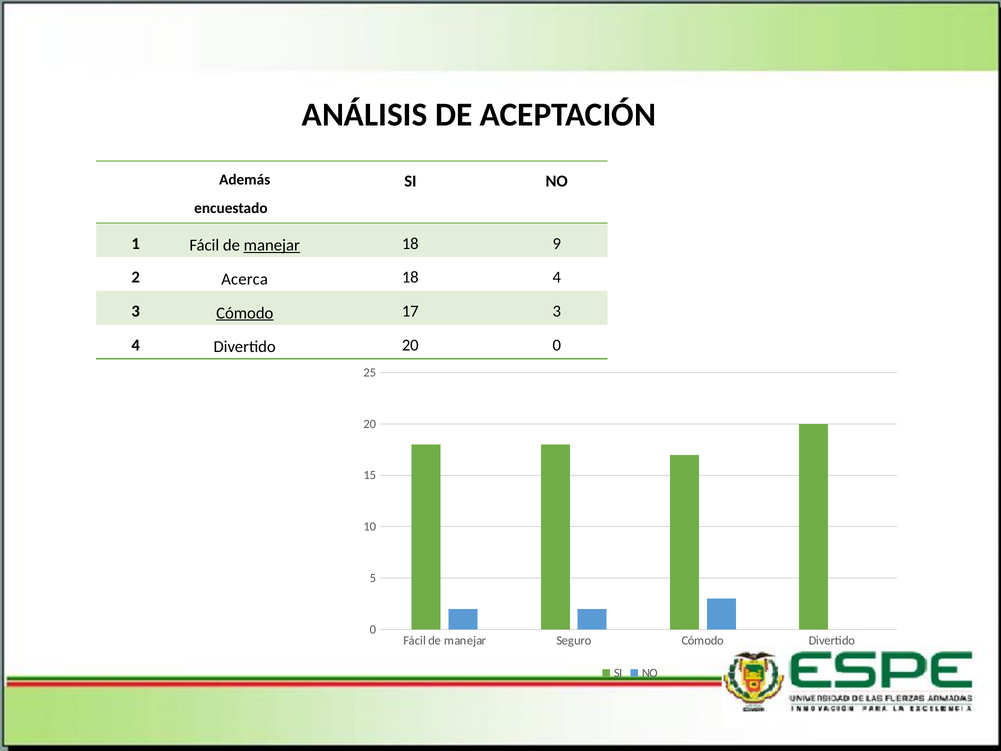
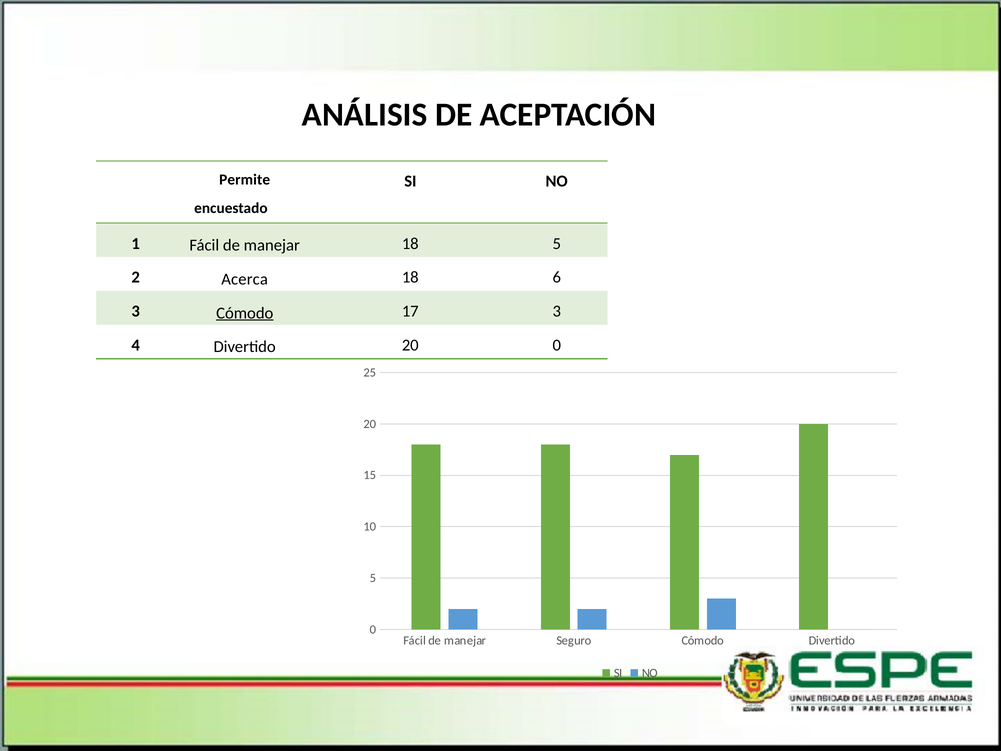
Además: Además -> Permite
manejar at (272, 245) underline: present -> none
18 9: 9 -> 5
18 4: 4 -> 6
